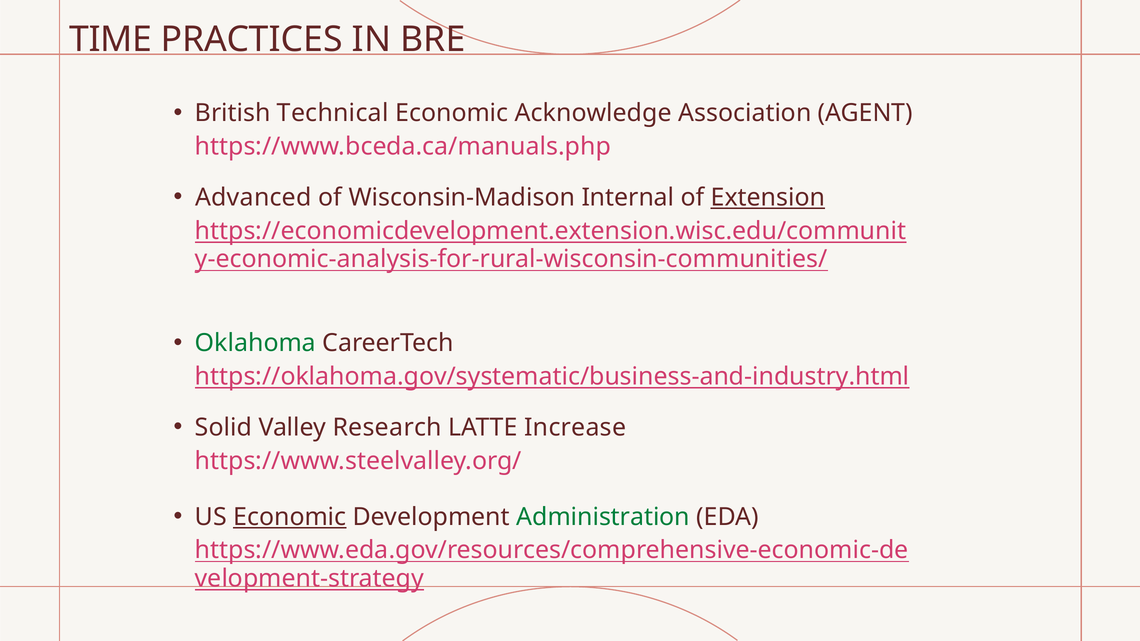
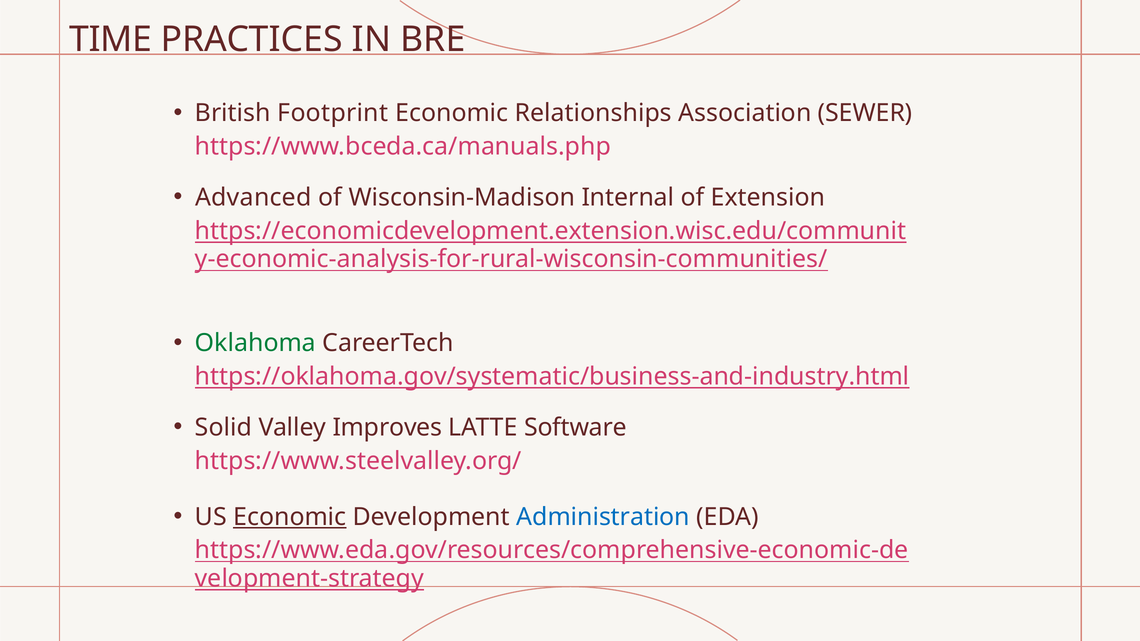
Technical: Technical -> Footprint
Acknowledge: Acknowledge -> Relationships
AGENT: AGENT -> SEWER
Extension underline: present -> none
Research: Research -> Improves
Increase: Increase -> Software
Administration colour: green -> blue
